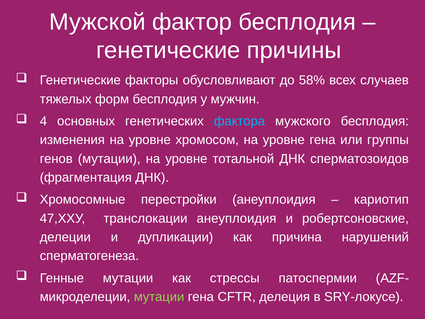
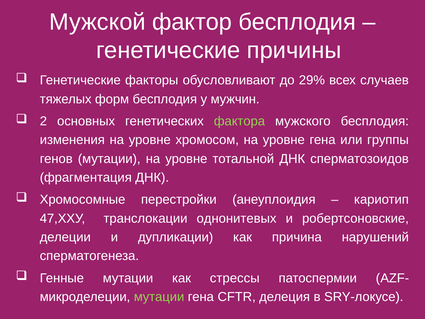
58%: 58% -> 29%
4: 4 -> 2
фактора colour: light blue -> light green
транслокации анеуплоидия: анеуплоидия -> однонитевых
